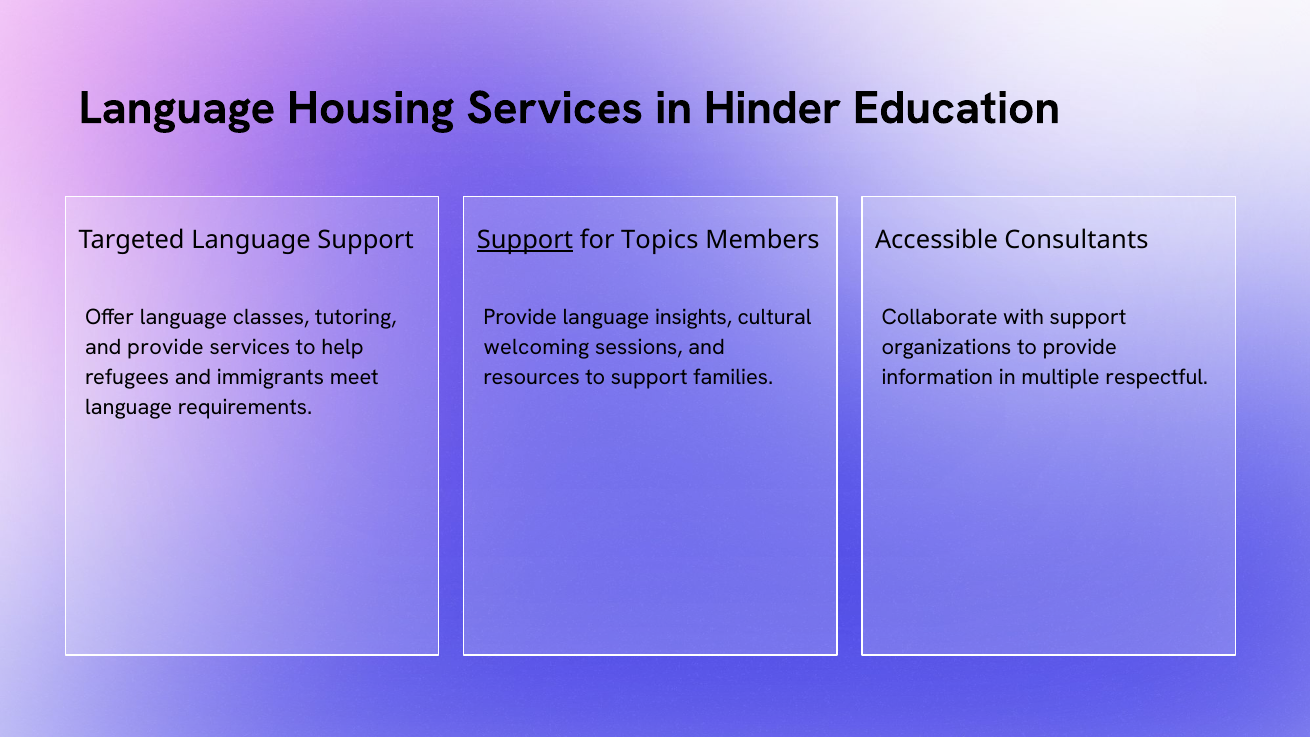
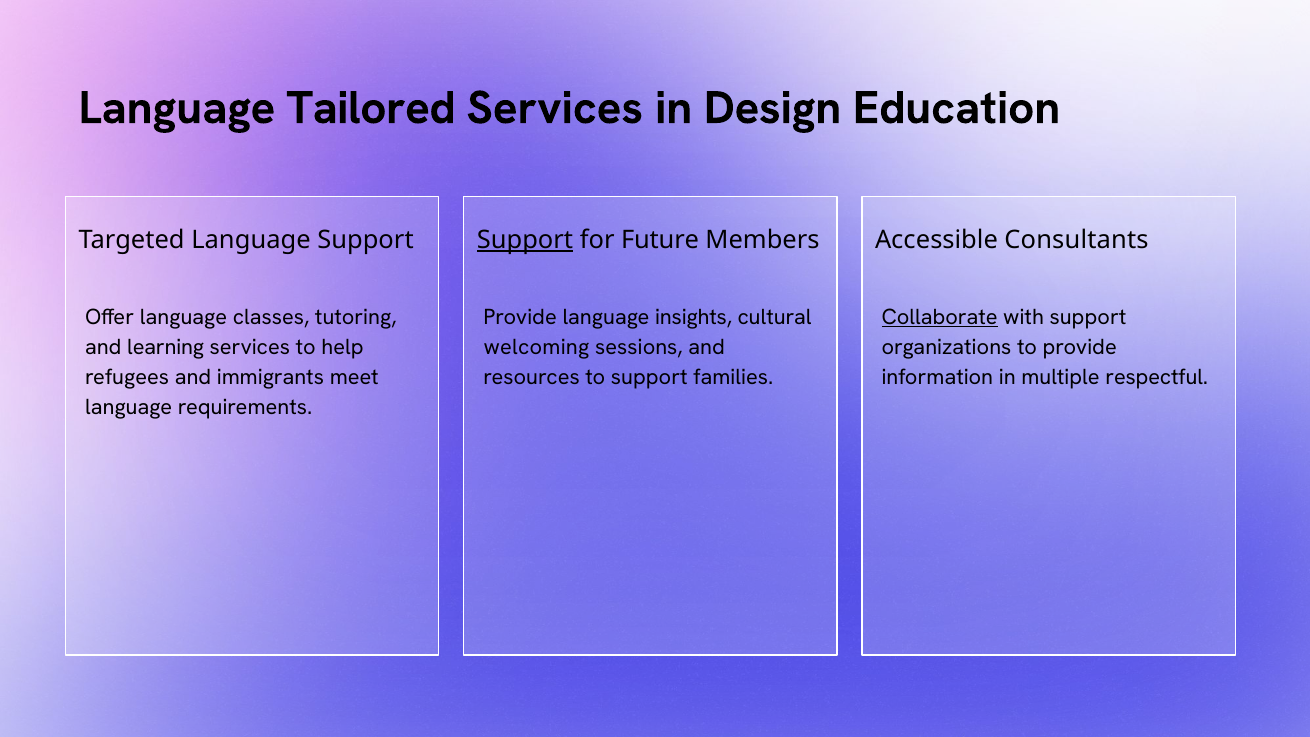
Housing: Housing -> Tailored
Hinder: Hinder -> Design
Topics: Topics -> Future
Collaborate underline: none -> present
and provide: provide -> learning
